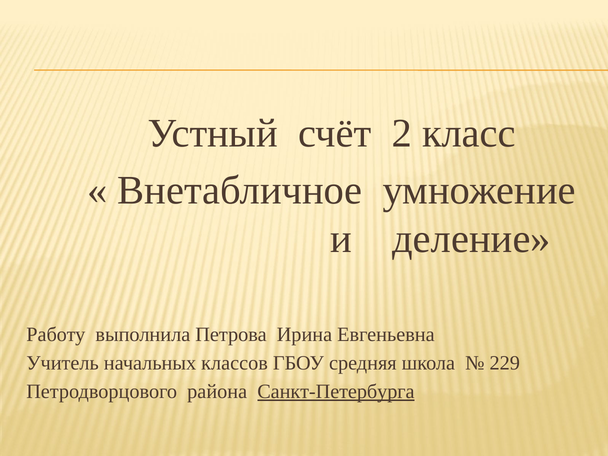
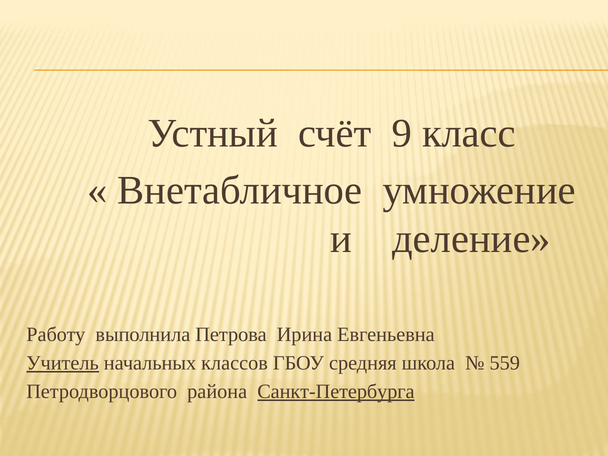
2: 2 -> 9
Учитель underline: none -> present
229: 229 -> 559
